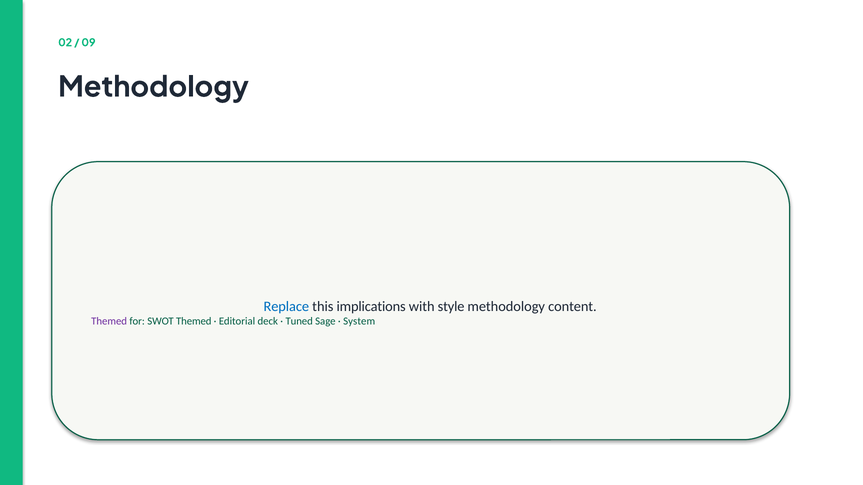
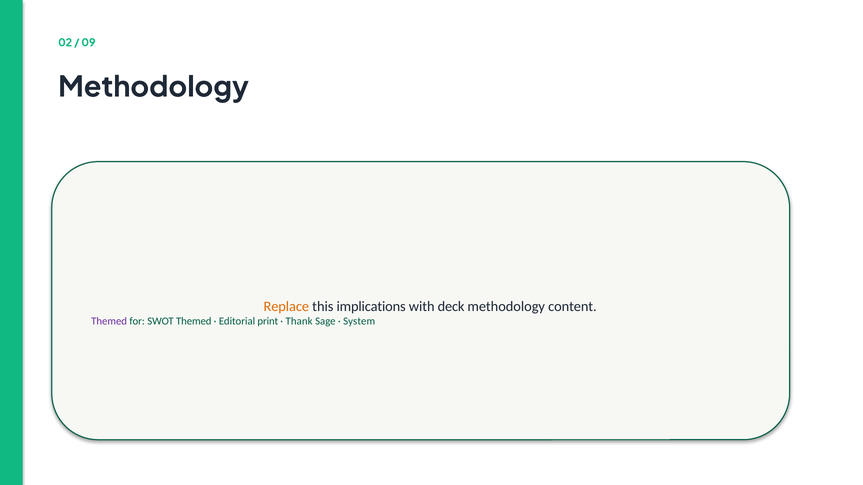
Replace colour: blue -> orange
style: style -> deck
deck: deck -> print
Tuned: Tuned -> Thank
